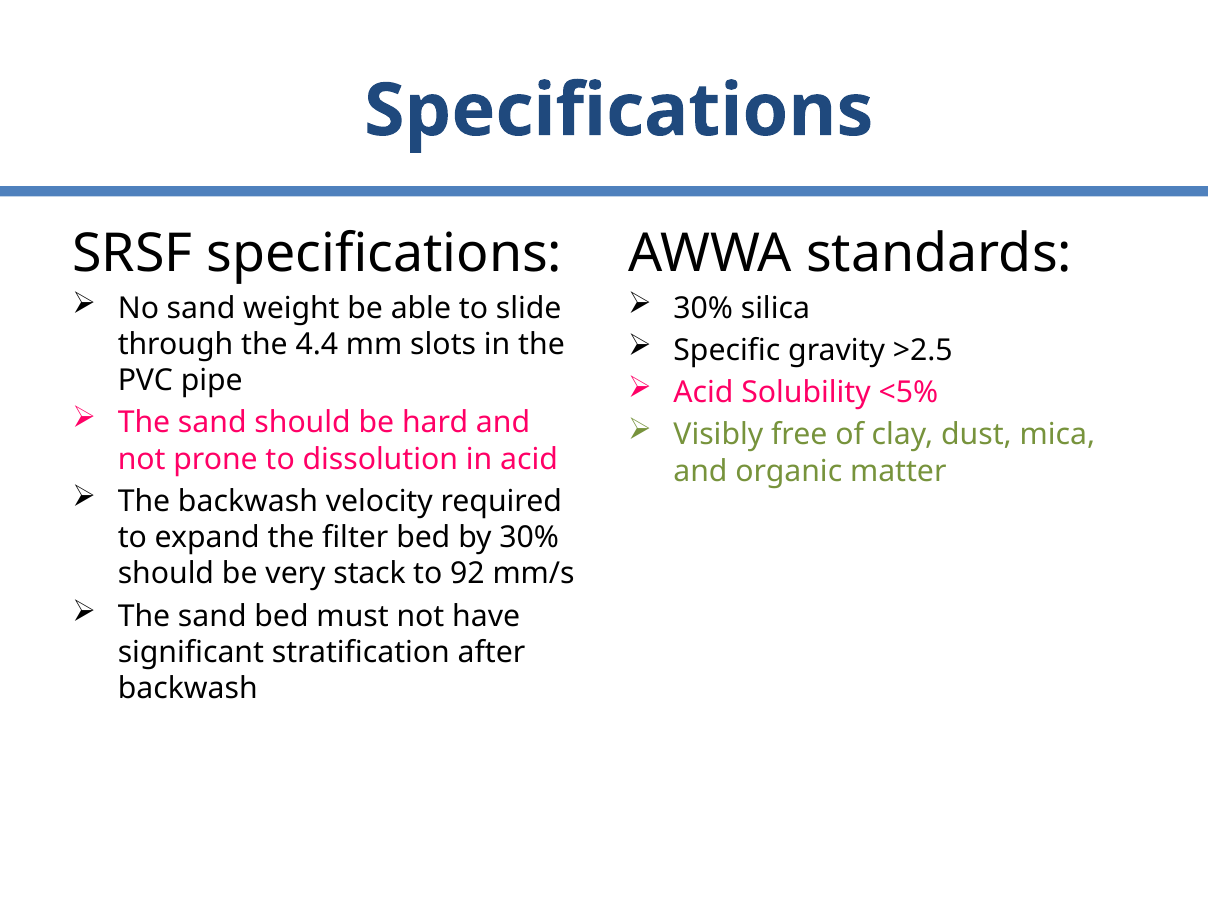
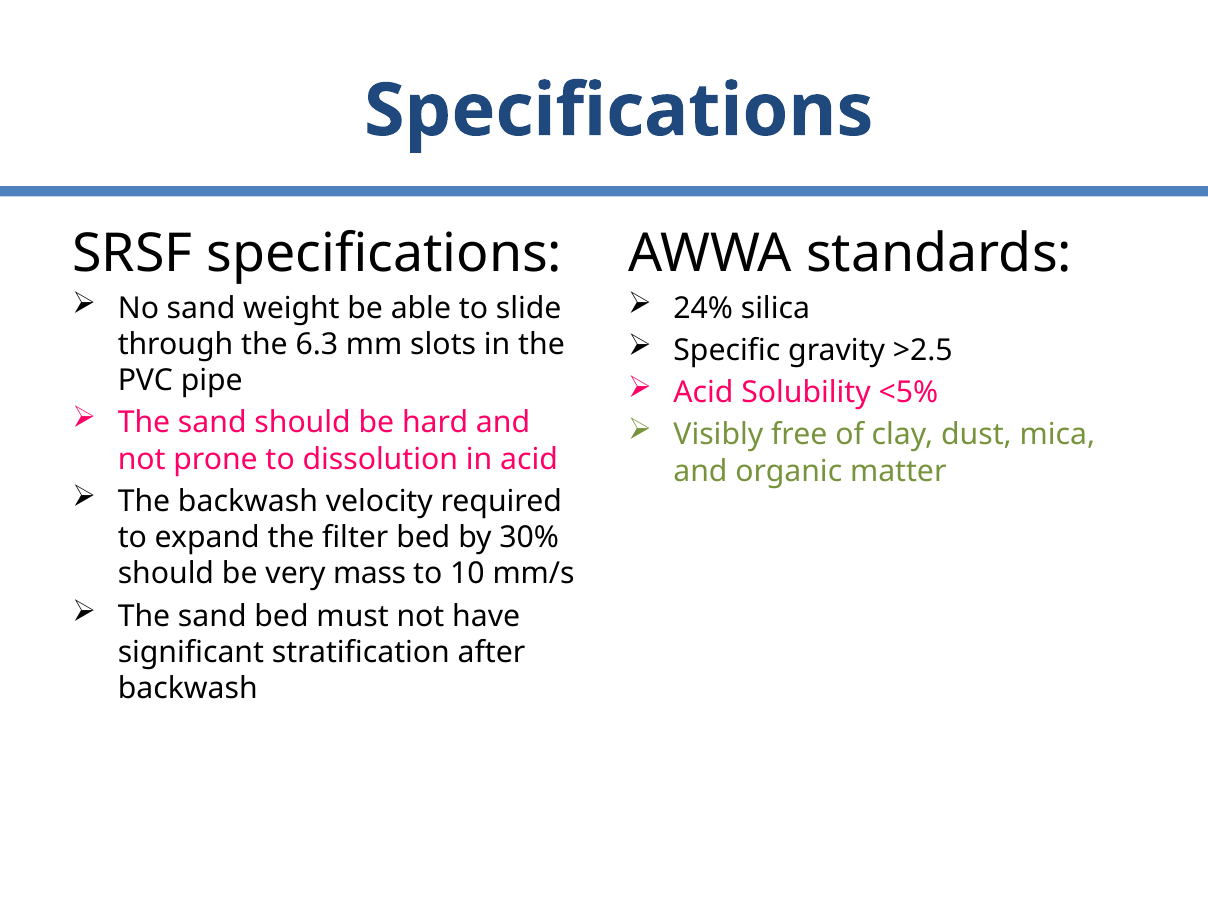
30% at (703, 308): 30% -> 24%
4.4: 4.4 -> 6.3
stack: stack -> mass
92: 92 -> 10
